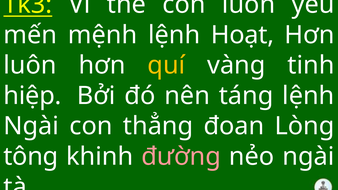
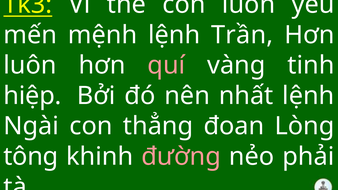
Hoạt: Hoạt -> Trần
quí colour: yellow -> pink
táng: táng -> nhất
nẻo ngài: ngài -> phải
